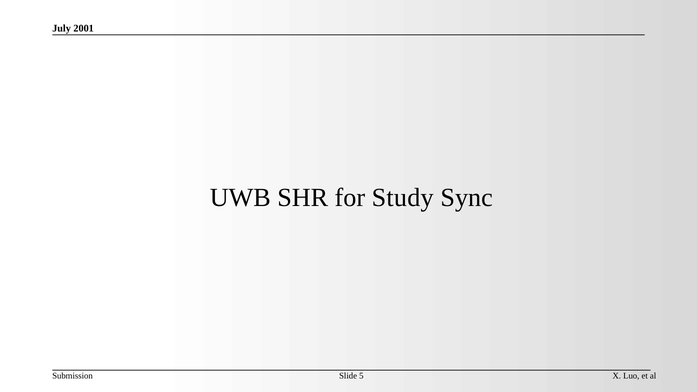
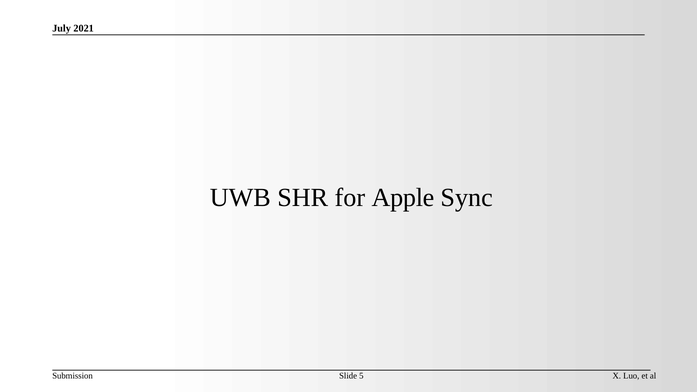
2001: 2001 -> 2021
Study: Study -> Apple
